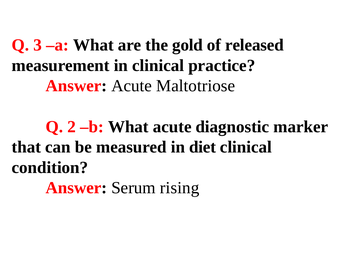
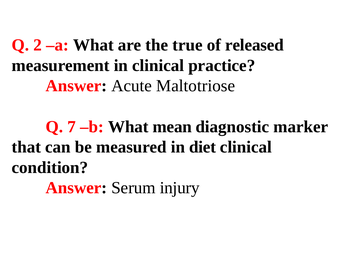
3: 3 -> 2
gold: gold -> true
2: 2 -> 7
What acute: acute -> mean
rising: rising -> injury
